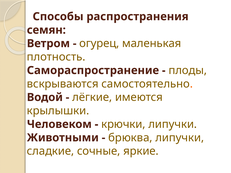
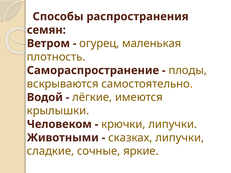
брюква: брюква -> сказках
